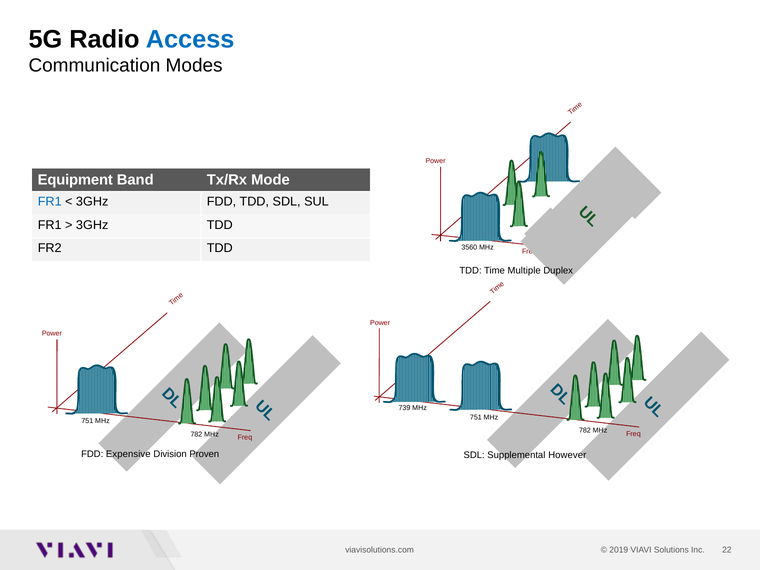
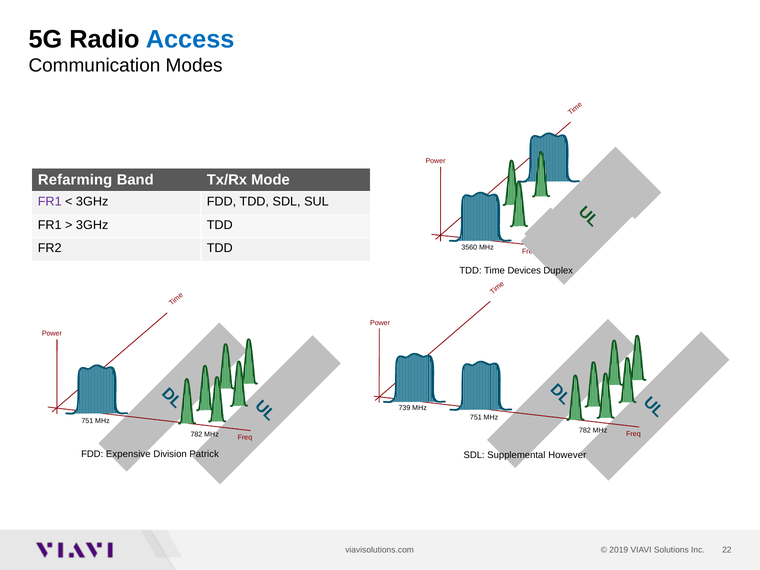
Equipment: Equipment -> Refarming
FR1 at (50, 202) colour: blue -> purple
Multiple: Multiple -> Devices
Proven: Proven -> Patrick
